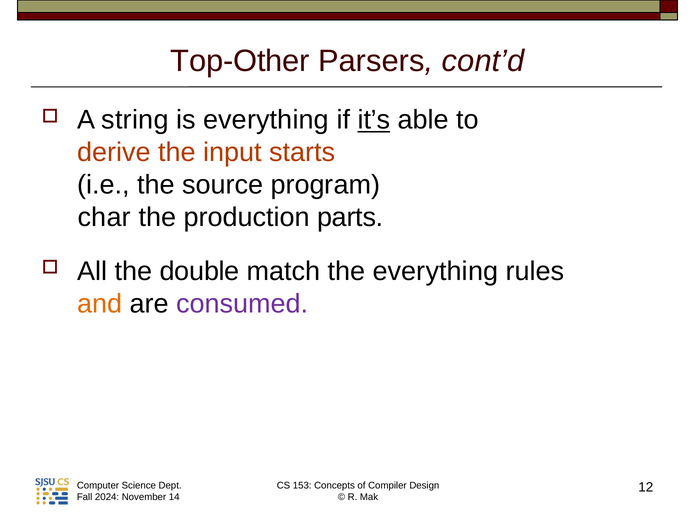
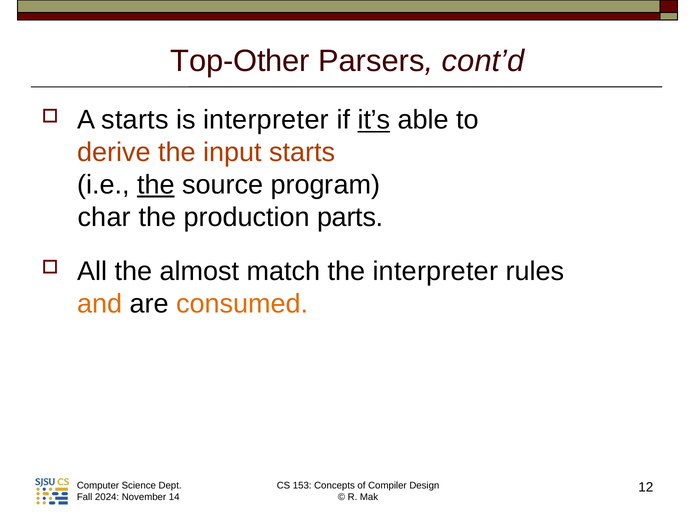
A string: string -> starts
is everything: everything -> interpreter
the at (156, 185) underline: none -> present
double: double -> almost
the everything: everything -> interpreter
consumed colour: purple -> orange
